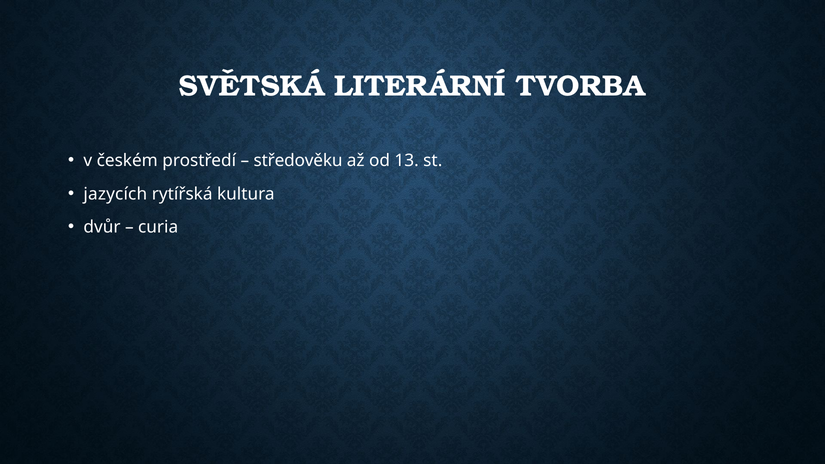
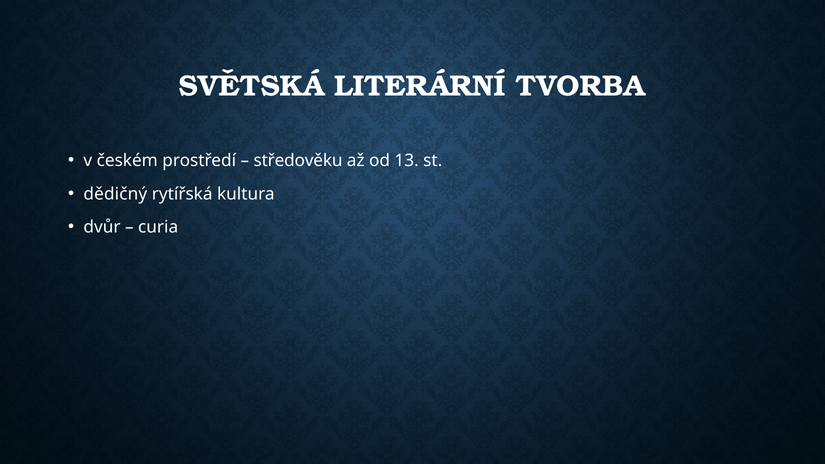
jazycích: jazycích -> dědičný
